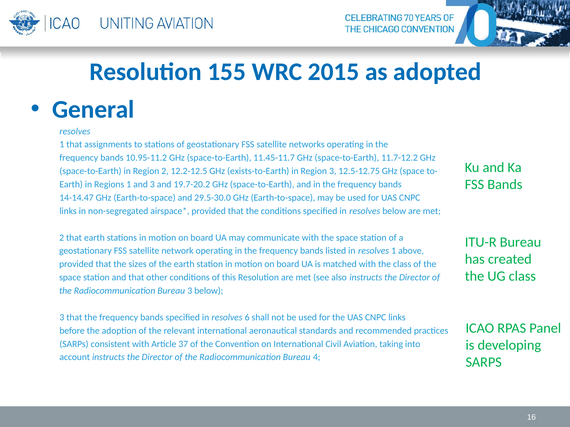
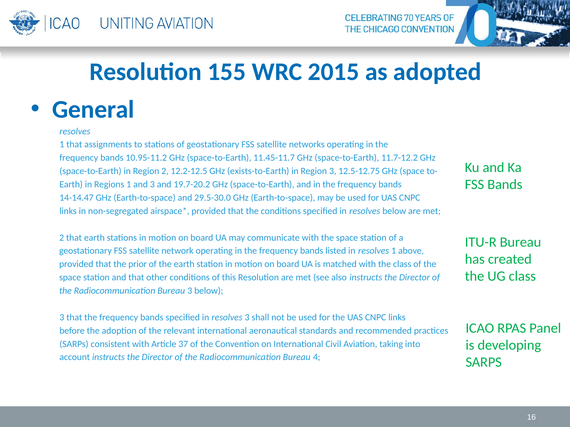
sizes: sizes -> prior
resolves 6: 6 -> 3
